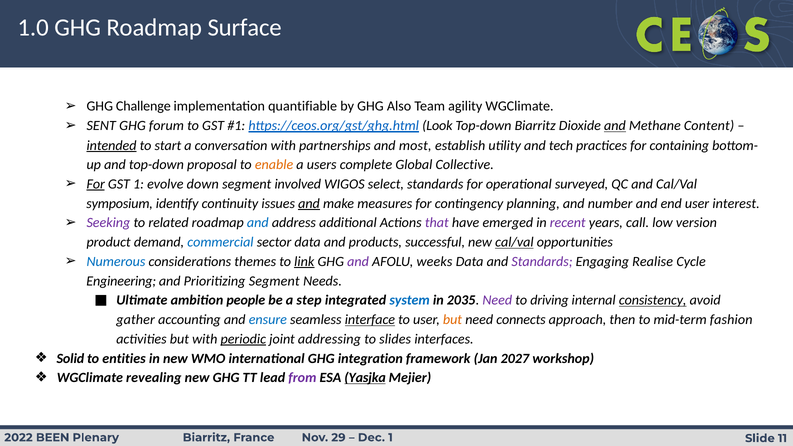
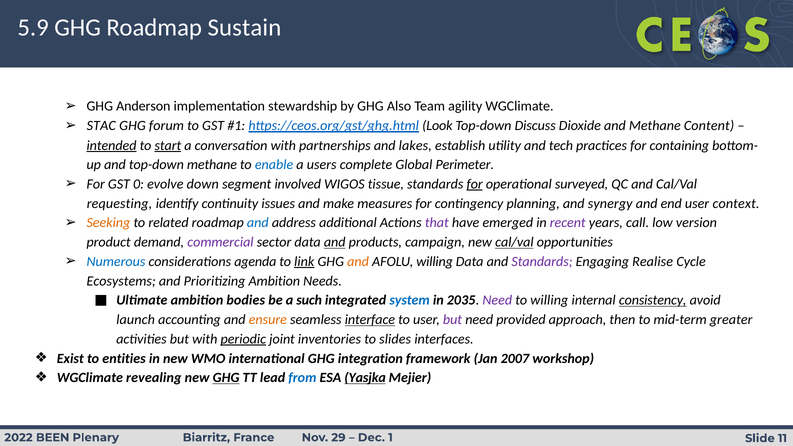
1.0: 1.0 -> 5.9
Surface: Surface -> Sustain
Challenge: Challenge -> Anderson
quantifiable: quantifiable -> stewardship
SENT: SENT -> STAC
Top-down Biarritz: Biarritz -> Discuss
and at (615, 126) underline: present -> none
start underline: none -> present
most: most -> lakes
top-down proposal: proposal -> methane
enable colour: orange -> blue
Collective: Collective -> Perimeter
For at (96, 184) underline: present -> none
GST 1: 1 -> 0
select: select -> tissue
for at (475, 184) underline: none -> present
symposium: symposium -> requesting
and at (309, 204) underline: present -> none
number: number -> synergy
interest: interest -> context
Seeking colour: purple -> orange
commercial colour: blue -> purple
and at (335, 242) underline: none -> present
successful: successful -> campaign
themes: themes -> agenda
and at (358, 262) colour: purple -> orange
AFOLU weeks: weeks -> willing
Engineering: Engineering -> Ecosystems
Prioritizing Segment: Segment -> Ambition
people: people -> bodies
step: step -> such
to driving: driving -> willing
gather: gather -> launch
ensure colour: blue -> orange
but at (452, 320) colour: orange -> purple
connects: connects -> provided
fashion: fashion -> greater
addressing: addressing -> inventories
Solid: Solid -> Exist
2027: 2027 -> 2007
GHG at (226, 378) underline: none -> present
from colour: purple -> blue
